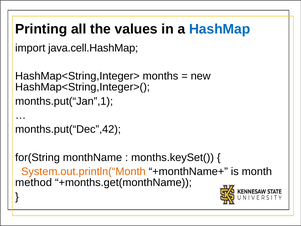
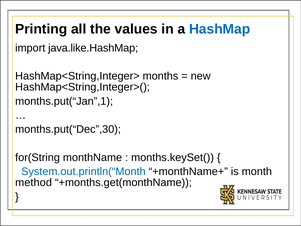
java.cell.HashMap: java.cell.HashMap -> java.like.HashMap
months.put(“Dec”,42: months.put(“Dec”,42 -> months.put(“Dec”,30
System.out.println(“Month colour: orange -> blue
